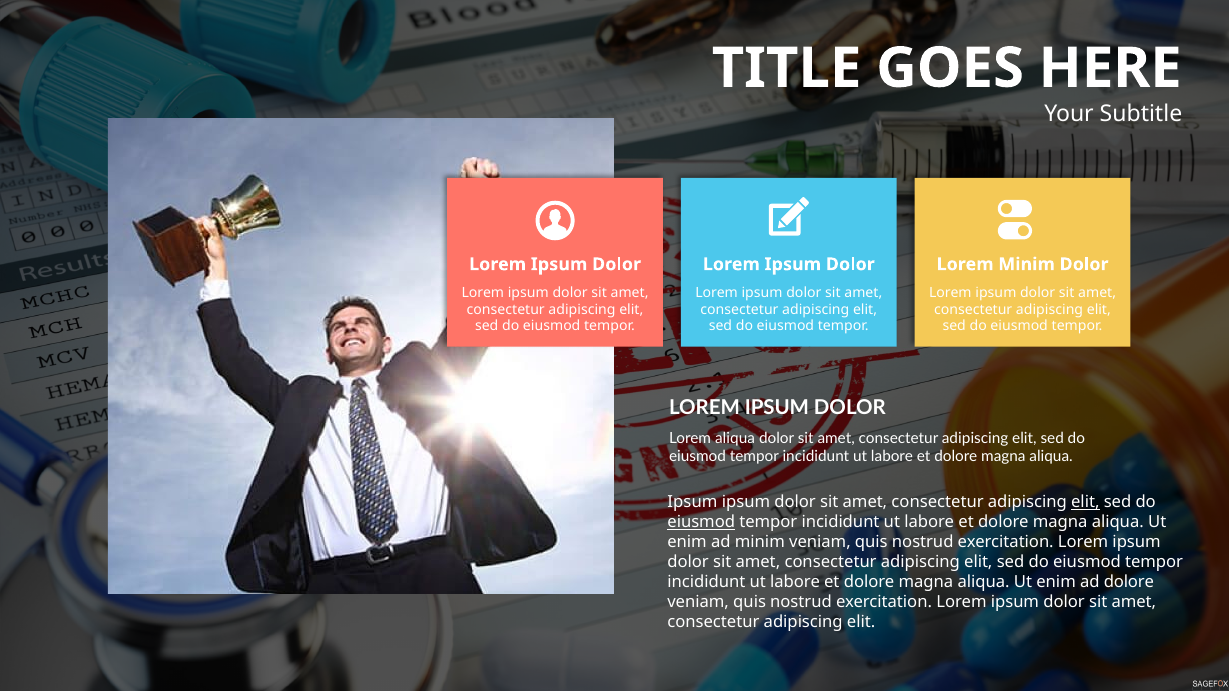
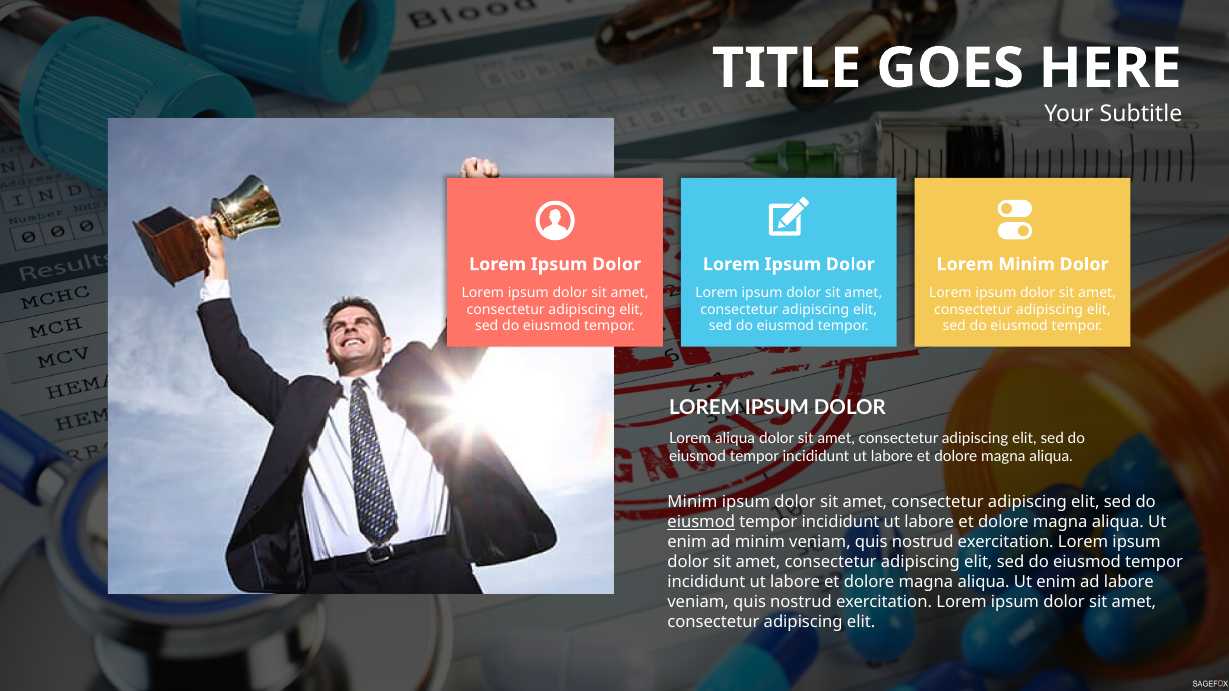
Ipsum at (692, 502): Ipsum -> Minim
elit at (1085, 502) underline: present -> none
ad dolore: dolore -> labore
